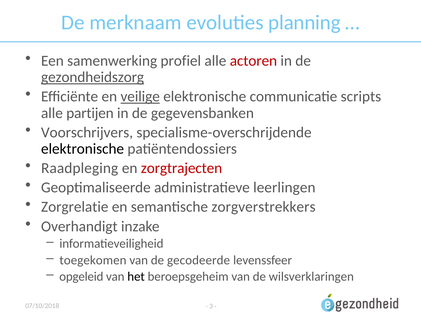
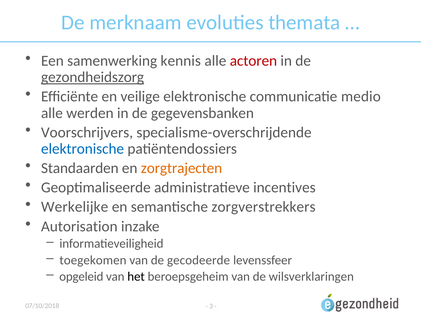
planning: planning -> themata
profiel: profiel -> kennis
veilige underline: present -> none
scripts: scripts -> medio
partijen: partijen -> werden
elektronische at (83, 149) colour: black -> blue
Raadpleging: Raadpleging -> Standaarden
zorgtrajecten colour: red -> orange
leerlingen: leerlingen -> incentives
Zorgrelatie: Zorgrelatie -> Werkelijke
Overhandigt: Overhandigt -> Autorisation
